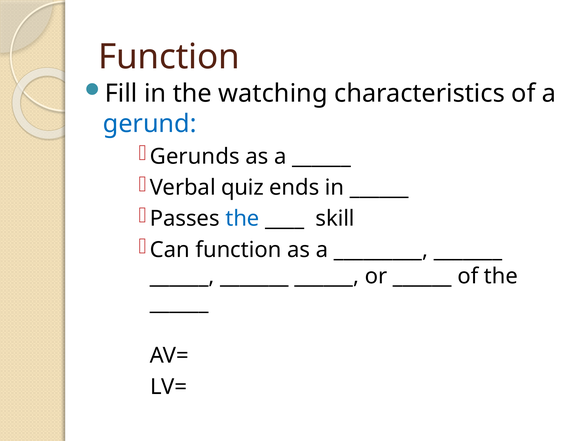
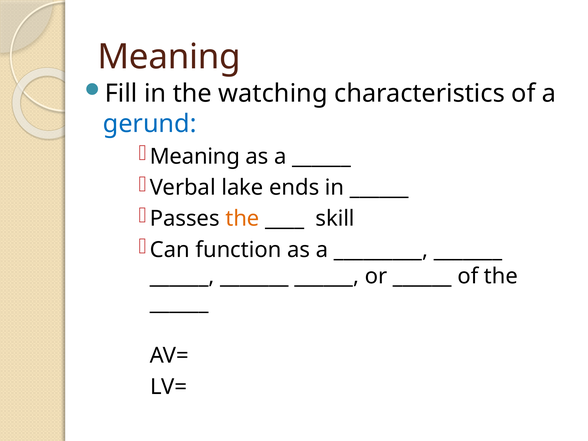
Function at (169, 57): Function -> Meaning
Gerunds at (195, 157): Gerunds -> Meaning
quiz: quiz -> lake
the at (242, 219) colour: blue -> orange
